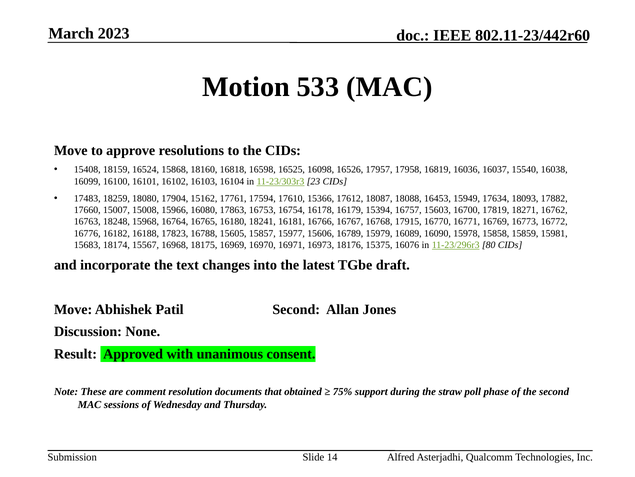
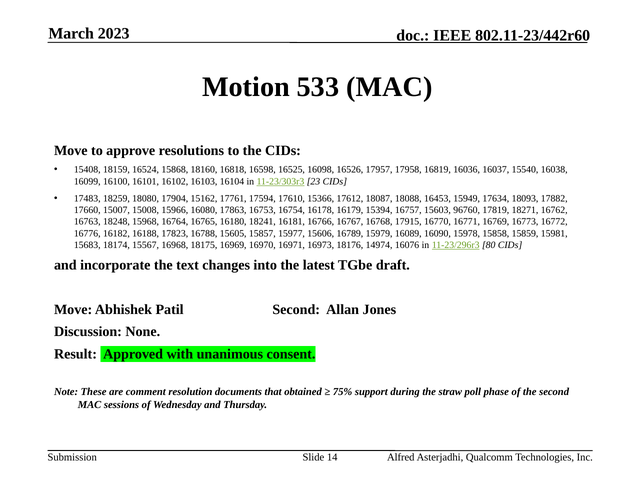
16700: 16700 -> 96760
15375: 15375 -> 14974
